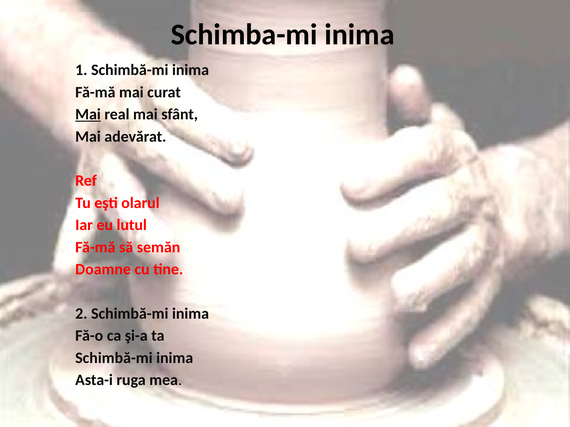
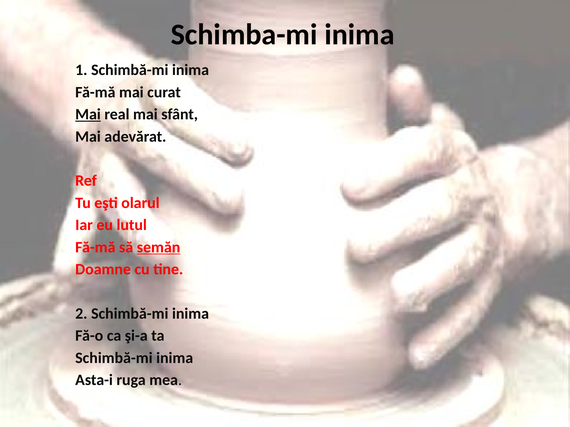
semăn underline: none -> present
